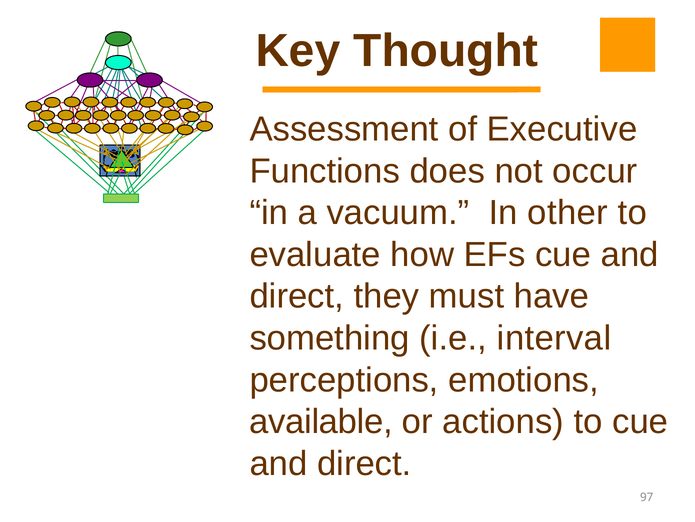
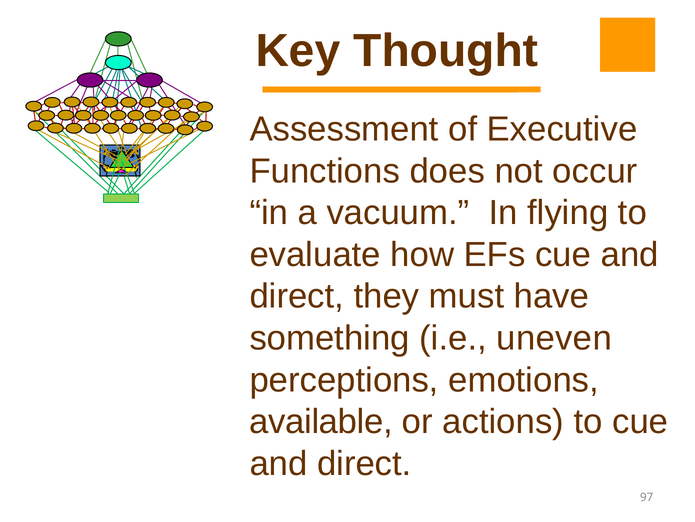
other: other -> flying
interval: interval -> uneven
